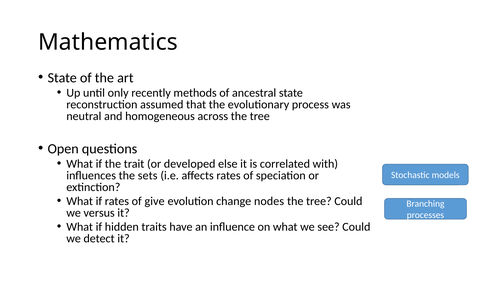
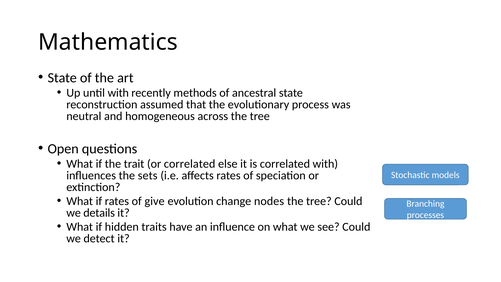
until only: only -> with
or developed: developed -> correlated
versus: versus -> details
